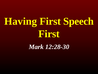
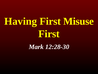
Speech: Speech -> Misuse
